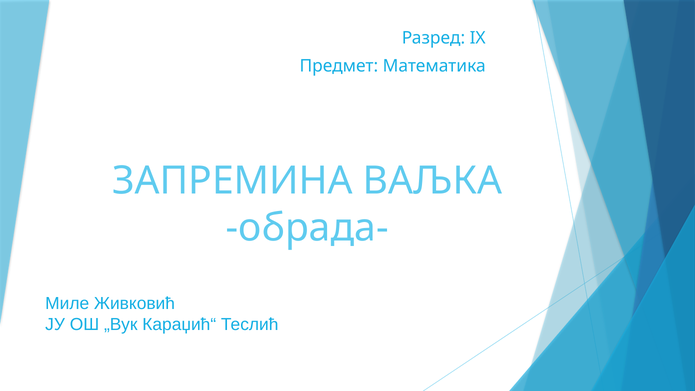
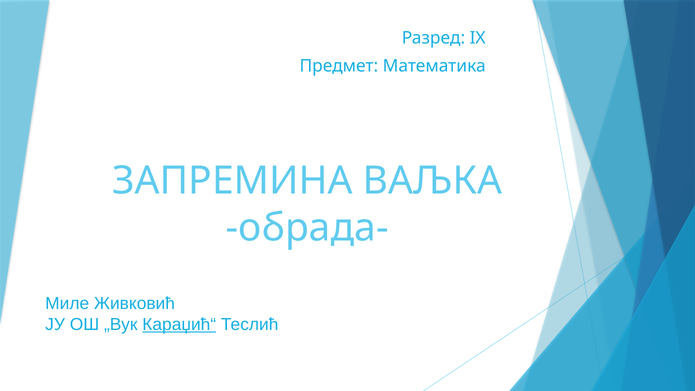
Караџић“ underline: none -> present
